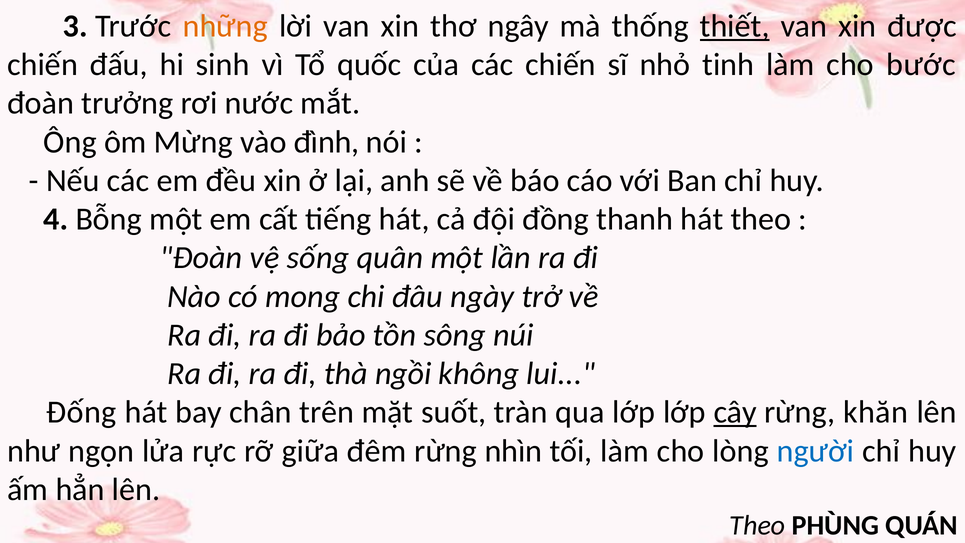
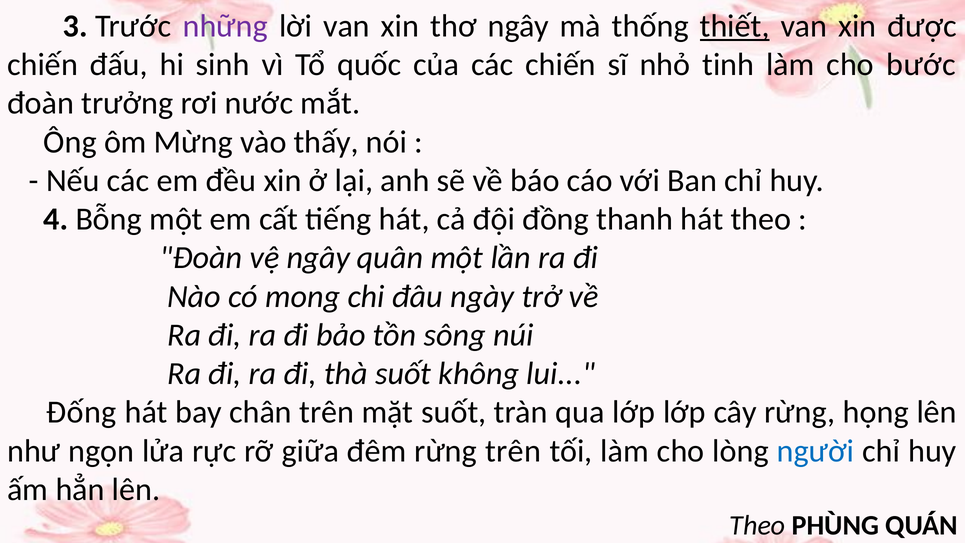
những colour: orange -> purple
đình: đình -> thấy
vệ sống: sống -> ngây
thà ngồi: ngồi -> suốt
cây underline: present -> none
khăn: khăn -> họng
rừng nhìn: nhìn -> trên
